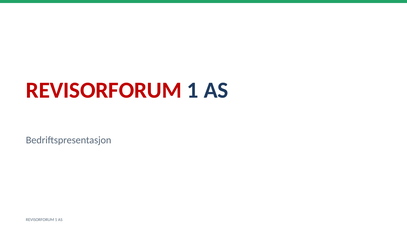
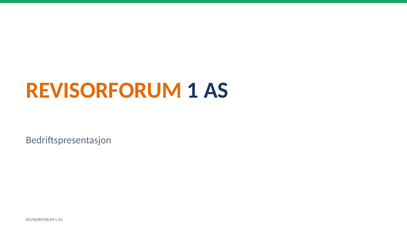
REVISORFORUM at (104, 90) colour: red -> orange
